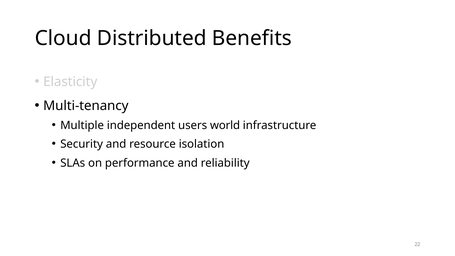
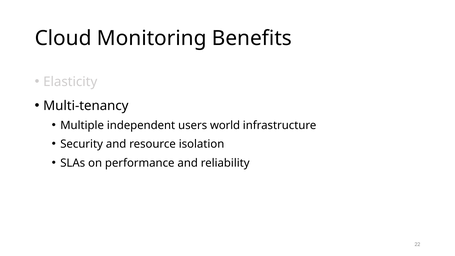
Distributed: Distributed -> Monitoring
